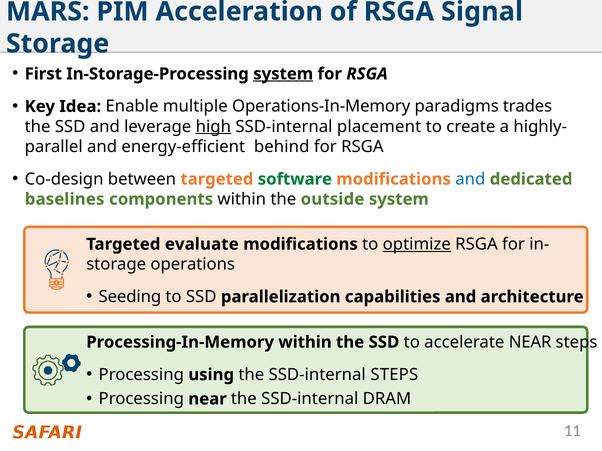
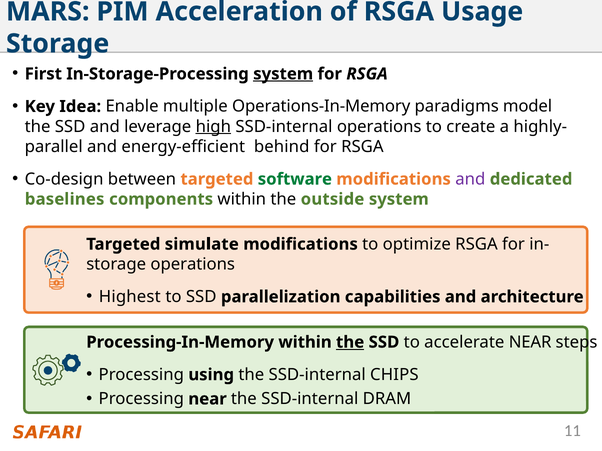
Signal: Signal -> Usage
trades: trades -> model
SSD-internal placement: placement -> operations
and at (470, 179) colour: blue -> purple
evaluate: evaluate -> simulate
optimize underline: present -> none
Seeding: Seeding -> Highest
the at (350, 343) underline: none -> present
SSD-internal STEPS: STEPS -> CHIPS
